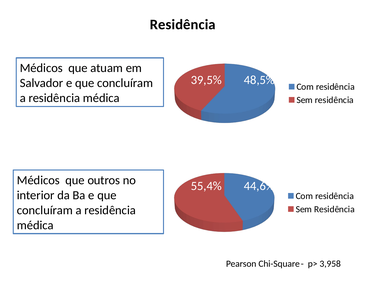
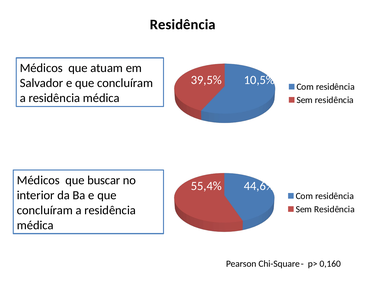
48,5%: 48,5% -> 10,5%
outros: outros -> buscar
3,958: 3,958 -> 0,160
